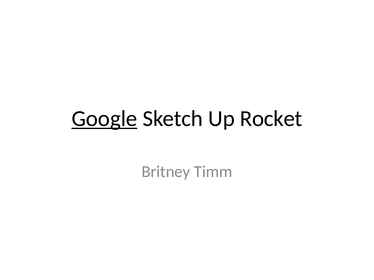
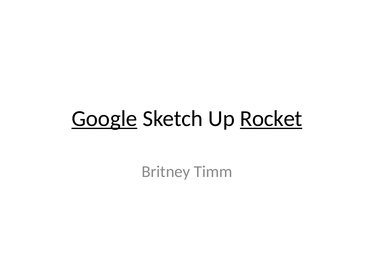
Rocket underline: none -> present
